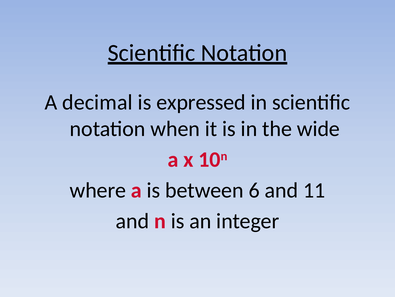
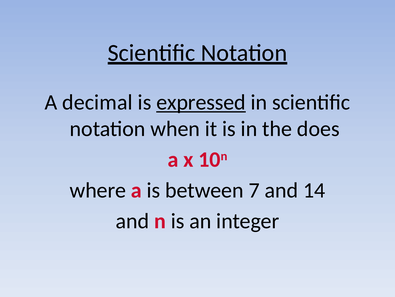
expressed underline: none -> present
wide: wide -> does
6: 6 -> 7
11: 11 -> 14
